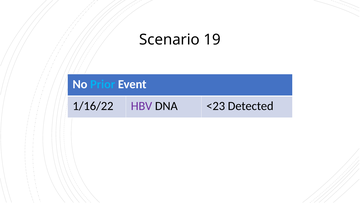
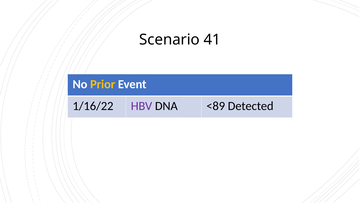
19: 19 -> 41
Prior colour: light blue -> yellow
<23: <23 -> <89
